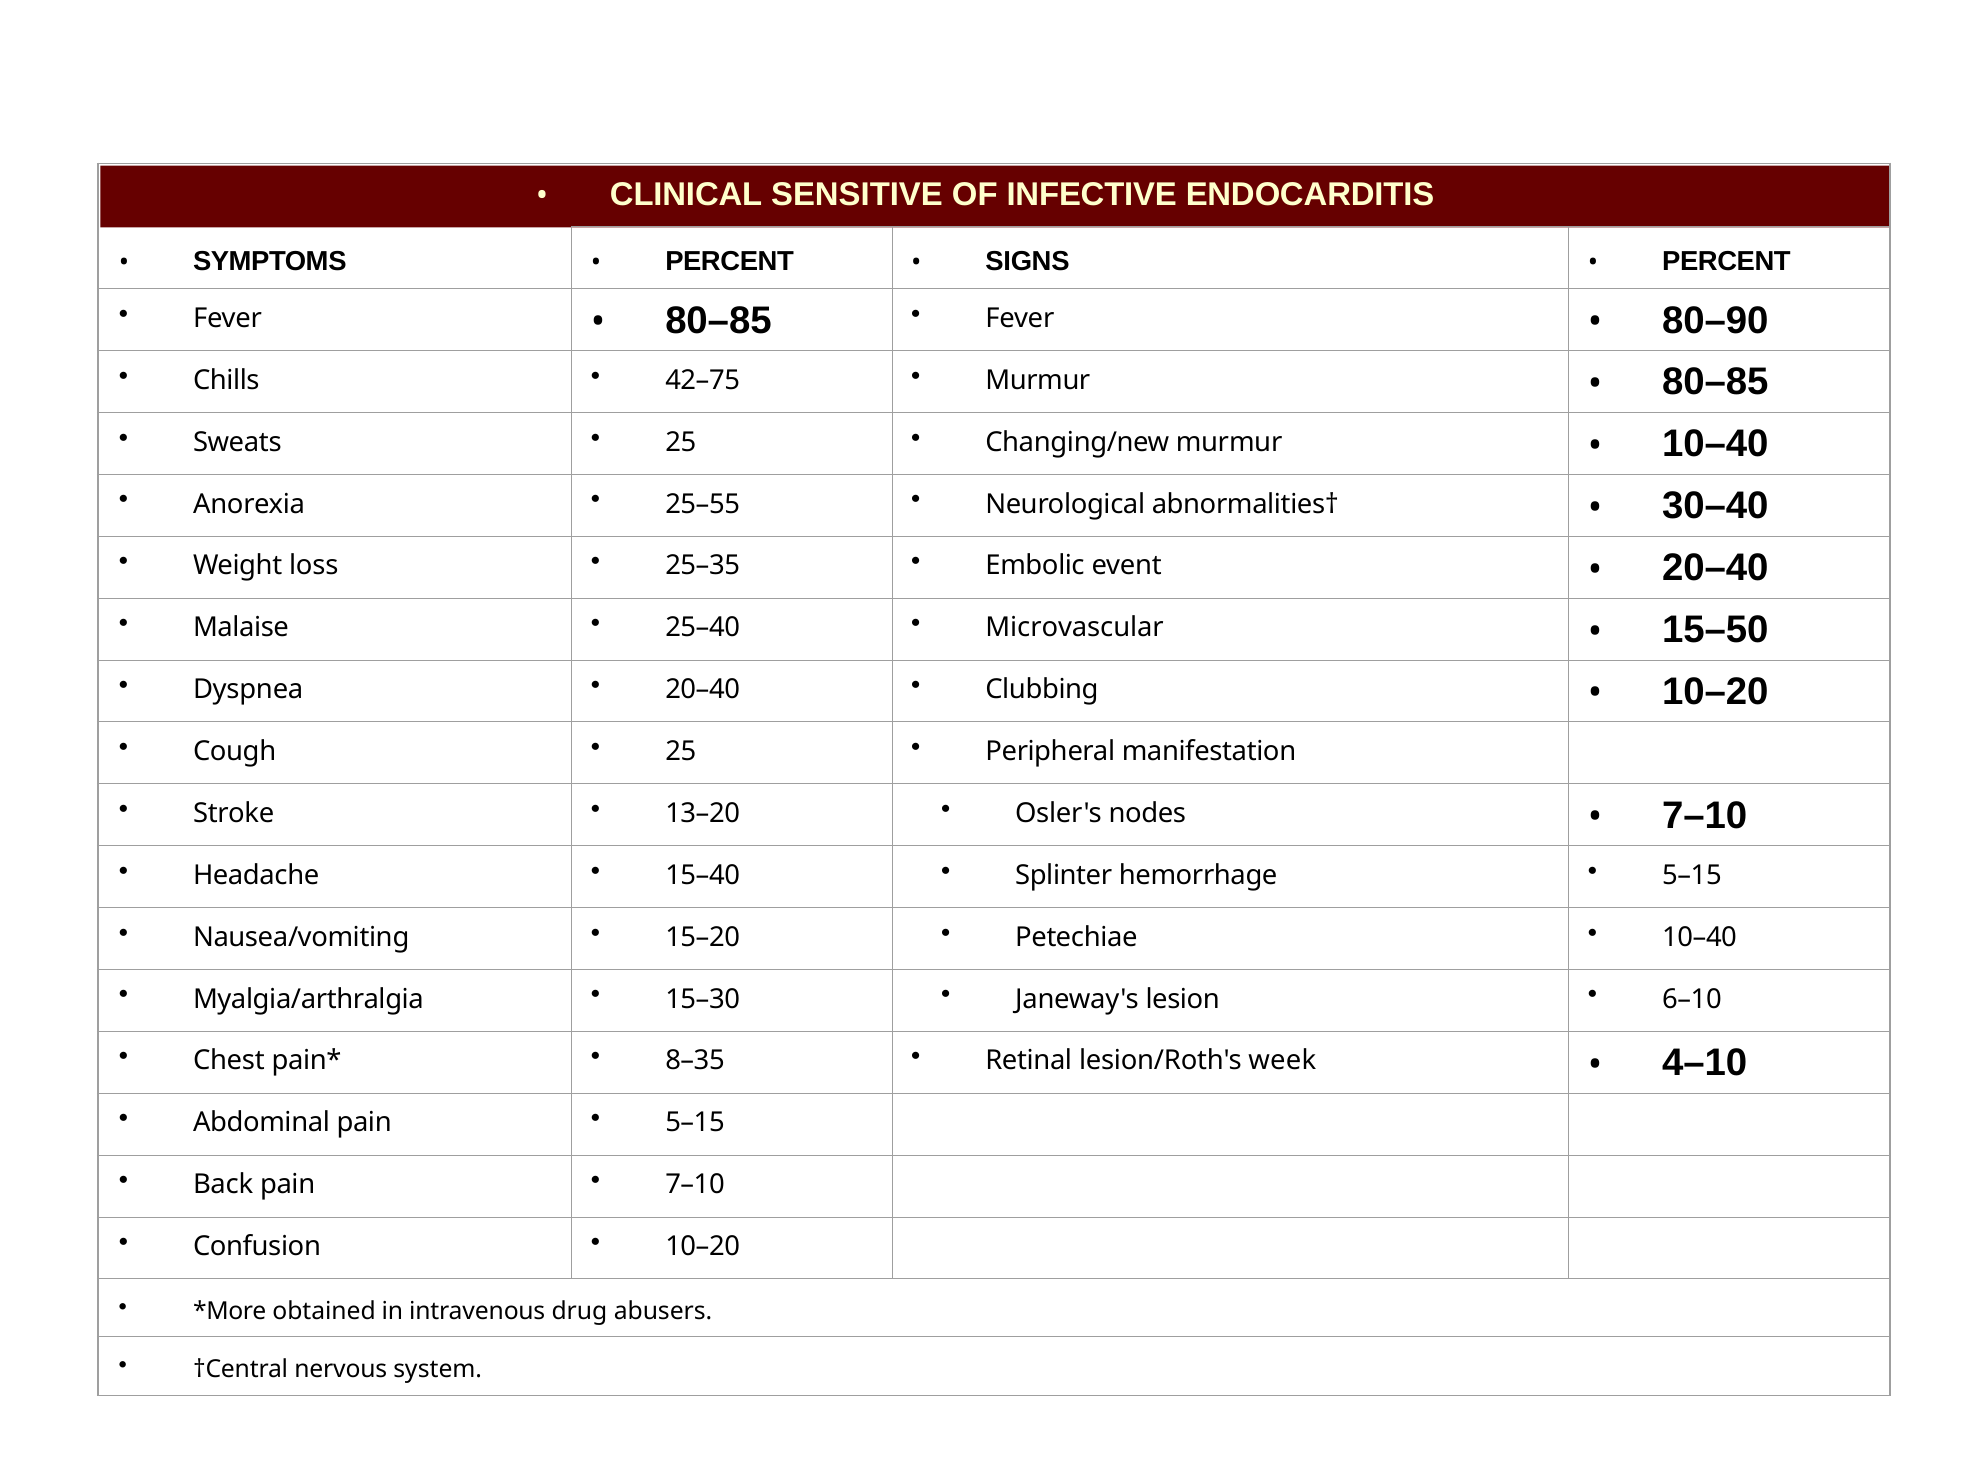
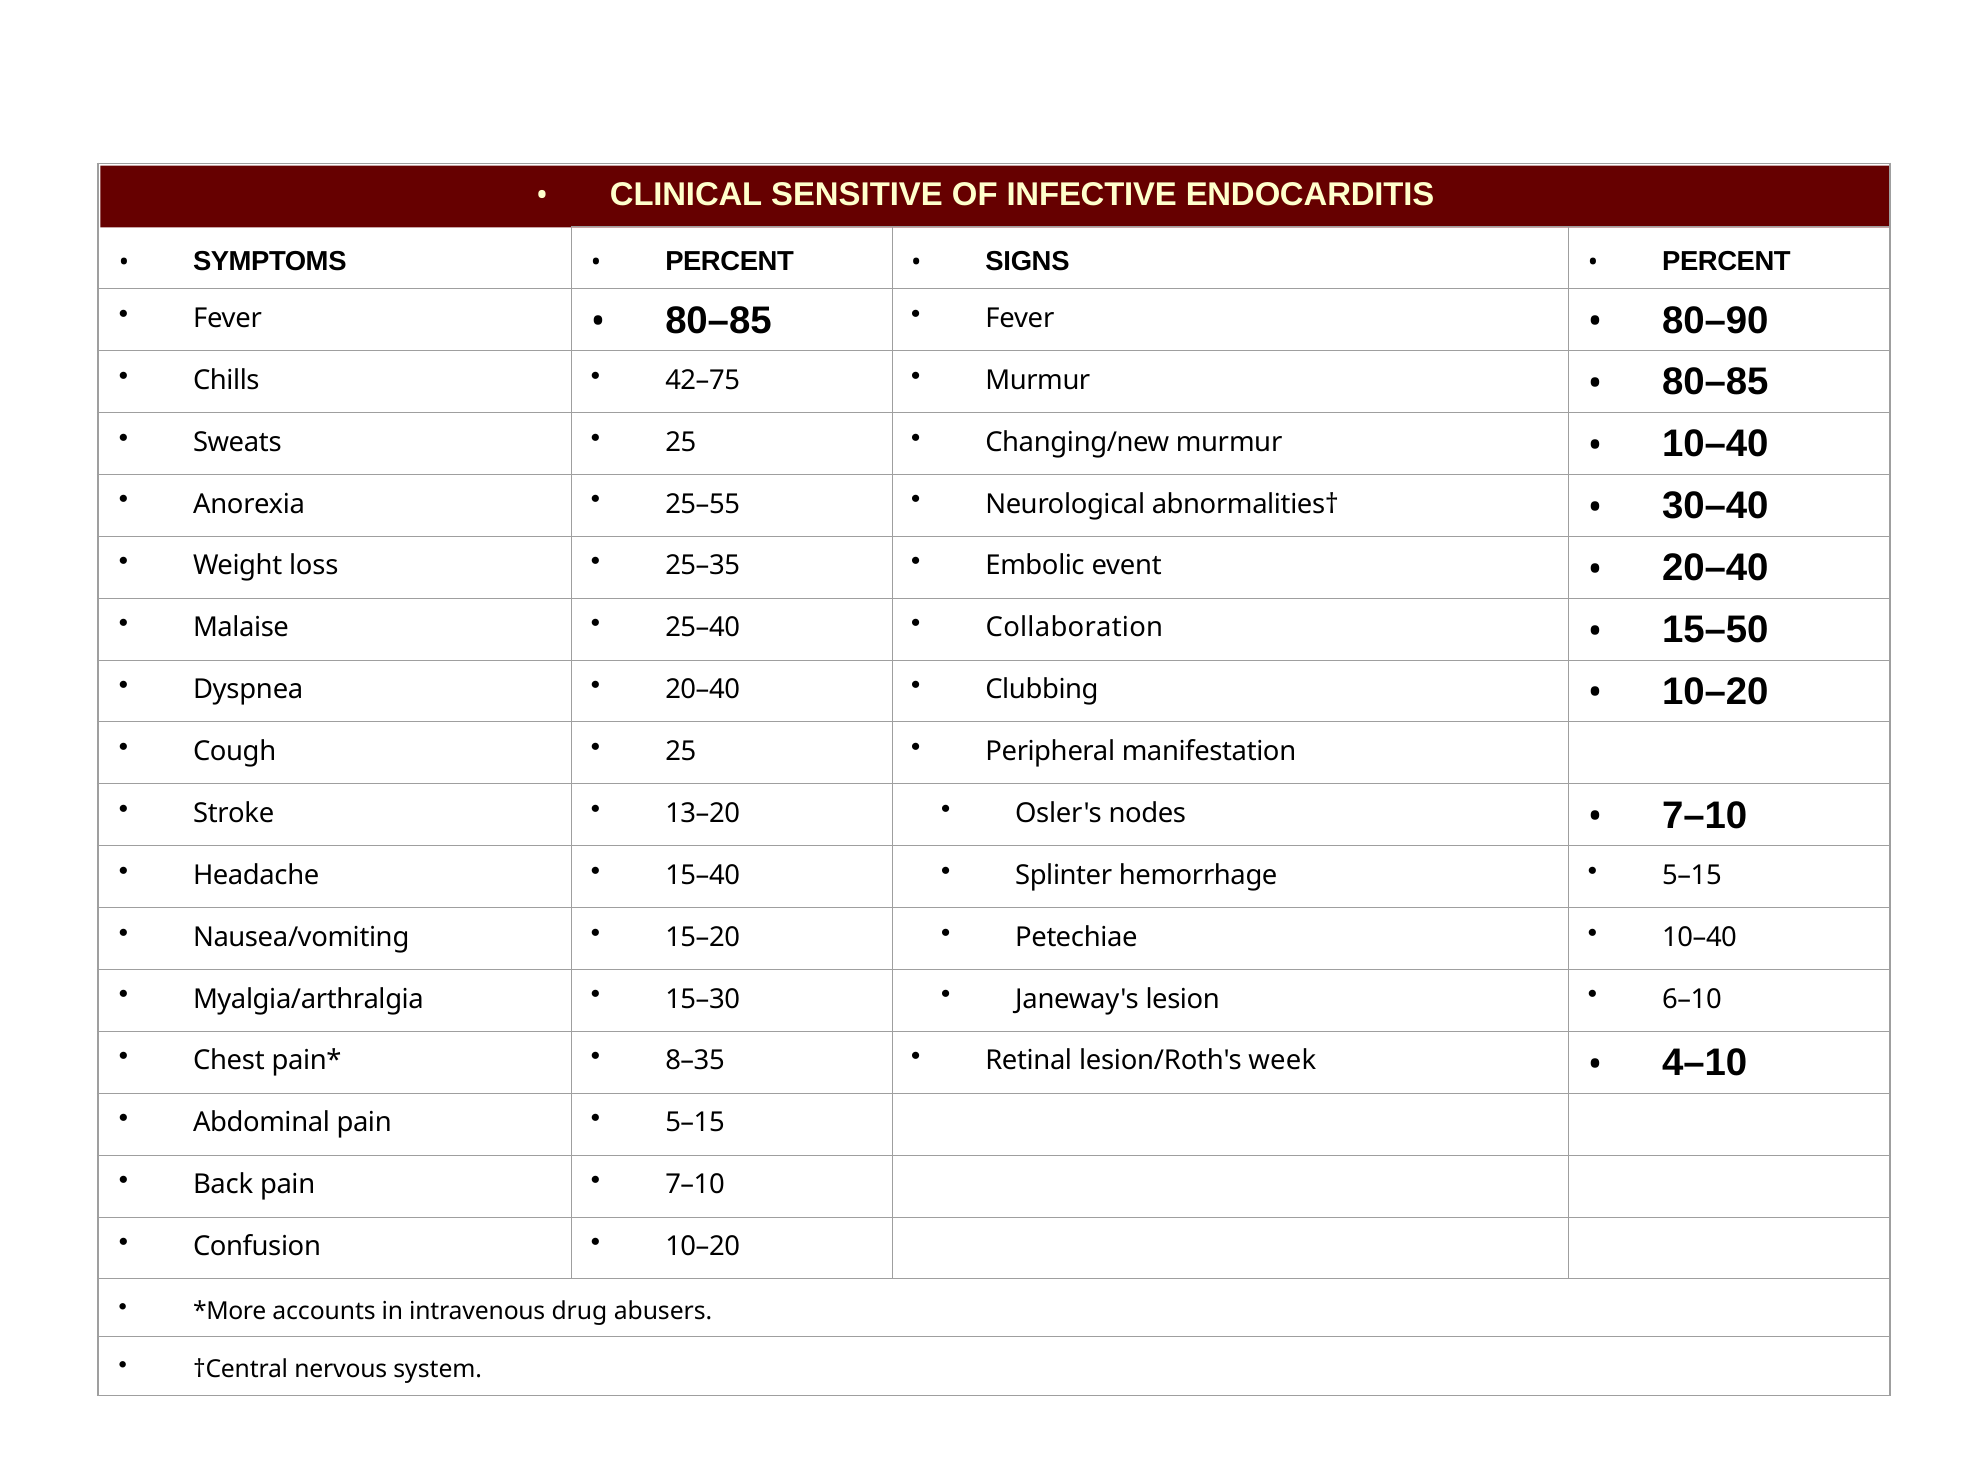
Microvascular: Microvascular -> Collaboration
obtained: obtained -> accounts
